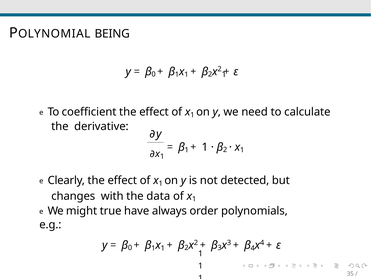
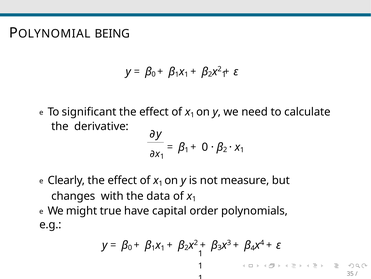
coefficient: coefficient -> significant
1 at (205, 147): 1 -> 0
detected: detected -> measure
always: always -> capital
